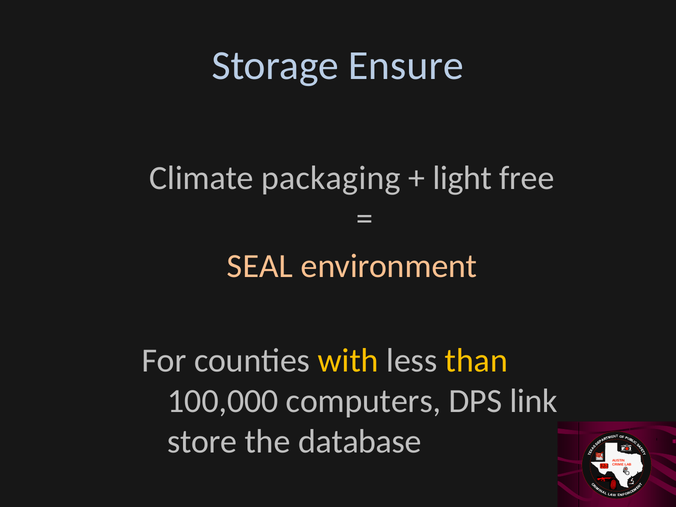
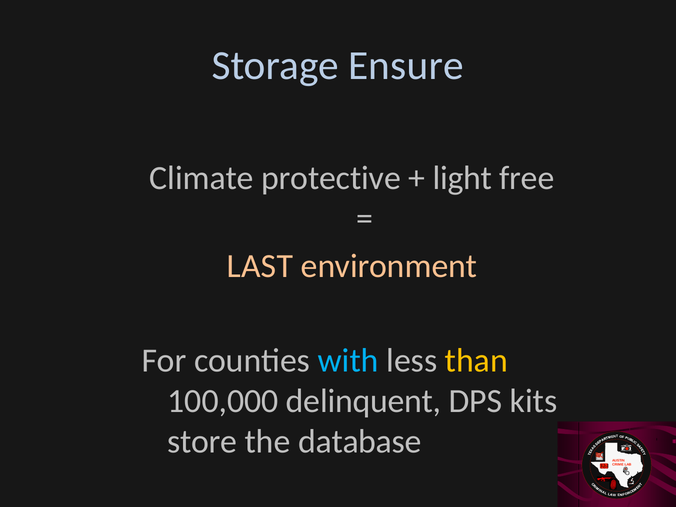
packaging: packaging -> protective
SEAL: SEAL -> LAST
with colour: yellow -> light blue
computers: computers -> delinquent
link: link -> kits
